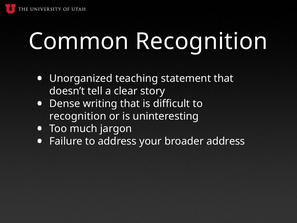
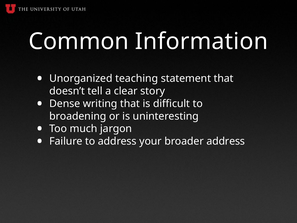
Common Recognition: Recognition -> Information
recognition at (78, 116): recognition -> broadening
